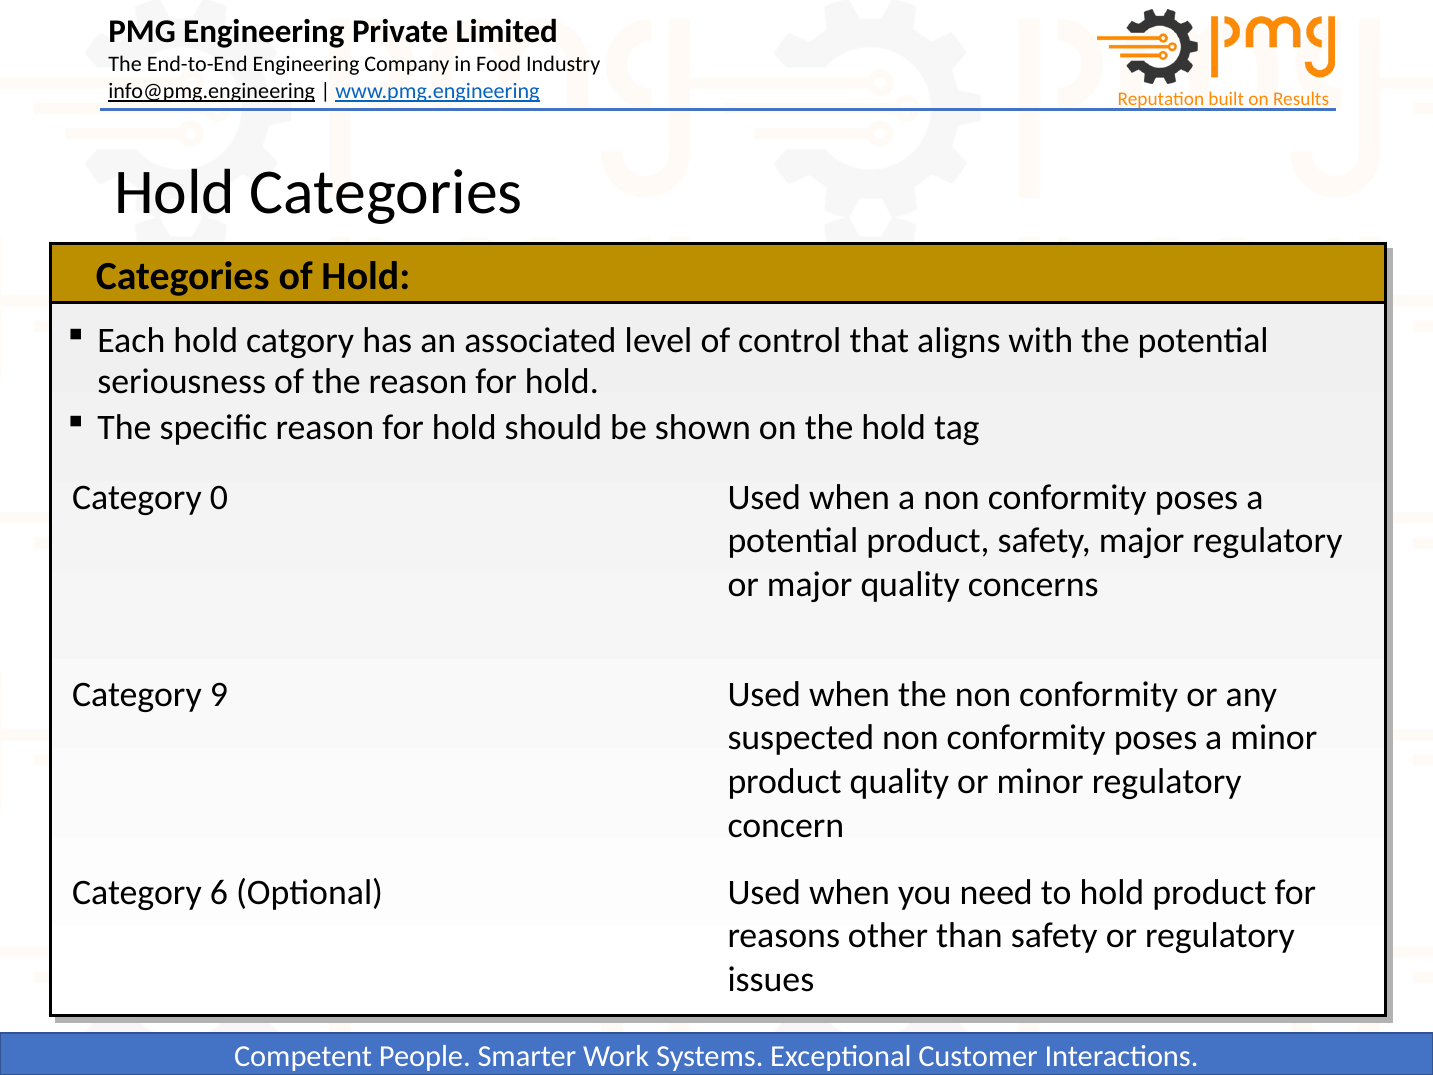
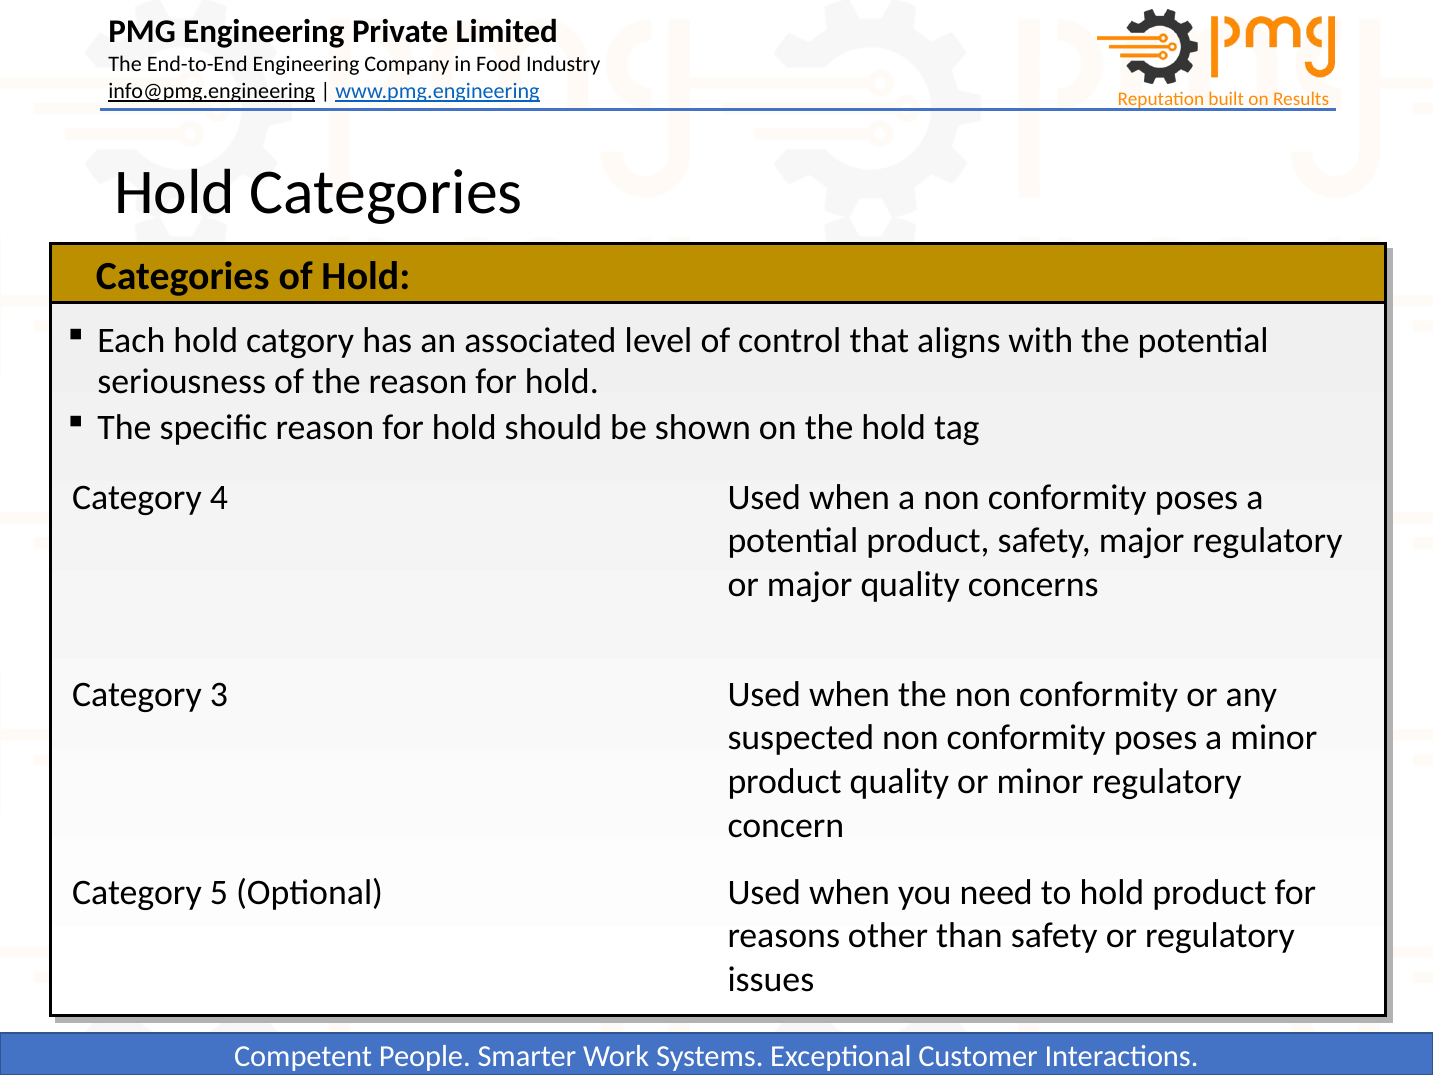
0: 0 -> 4
9: 9 -> 3
6: 6 -> 5
